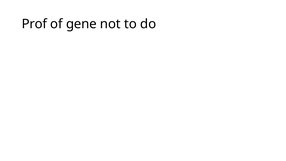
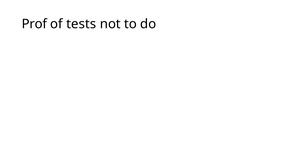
gene: gene -> tests
